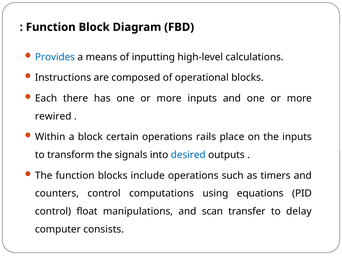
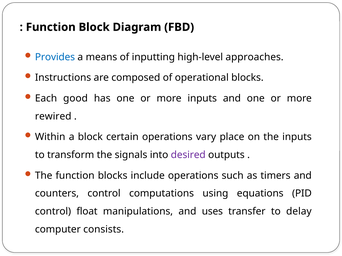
calculations: calculations -> approaches
there: there -> good
rails: rails -> vary
desired colour: blue -> purple
scan: scan -> uses
